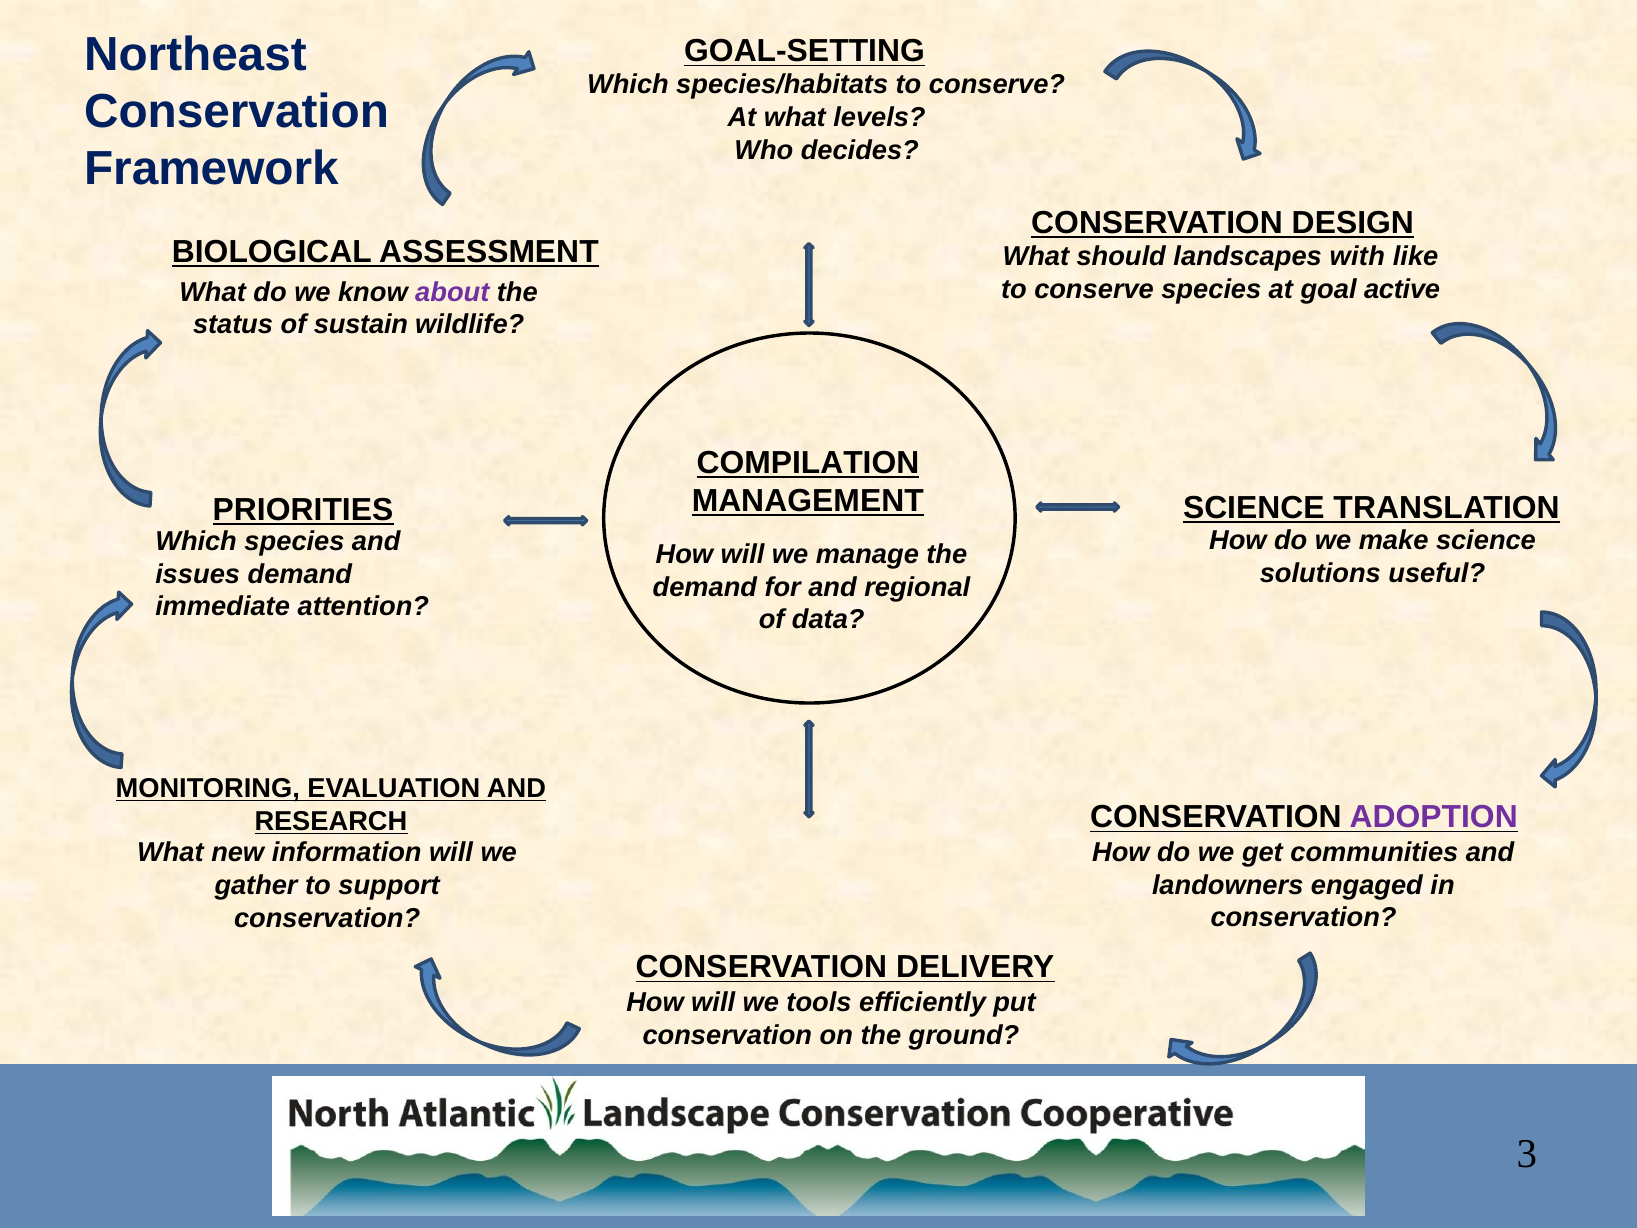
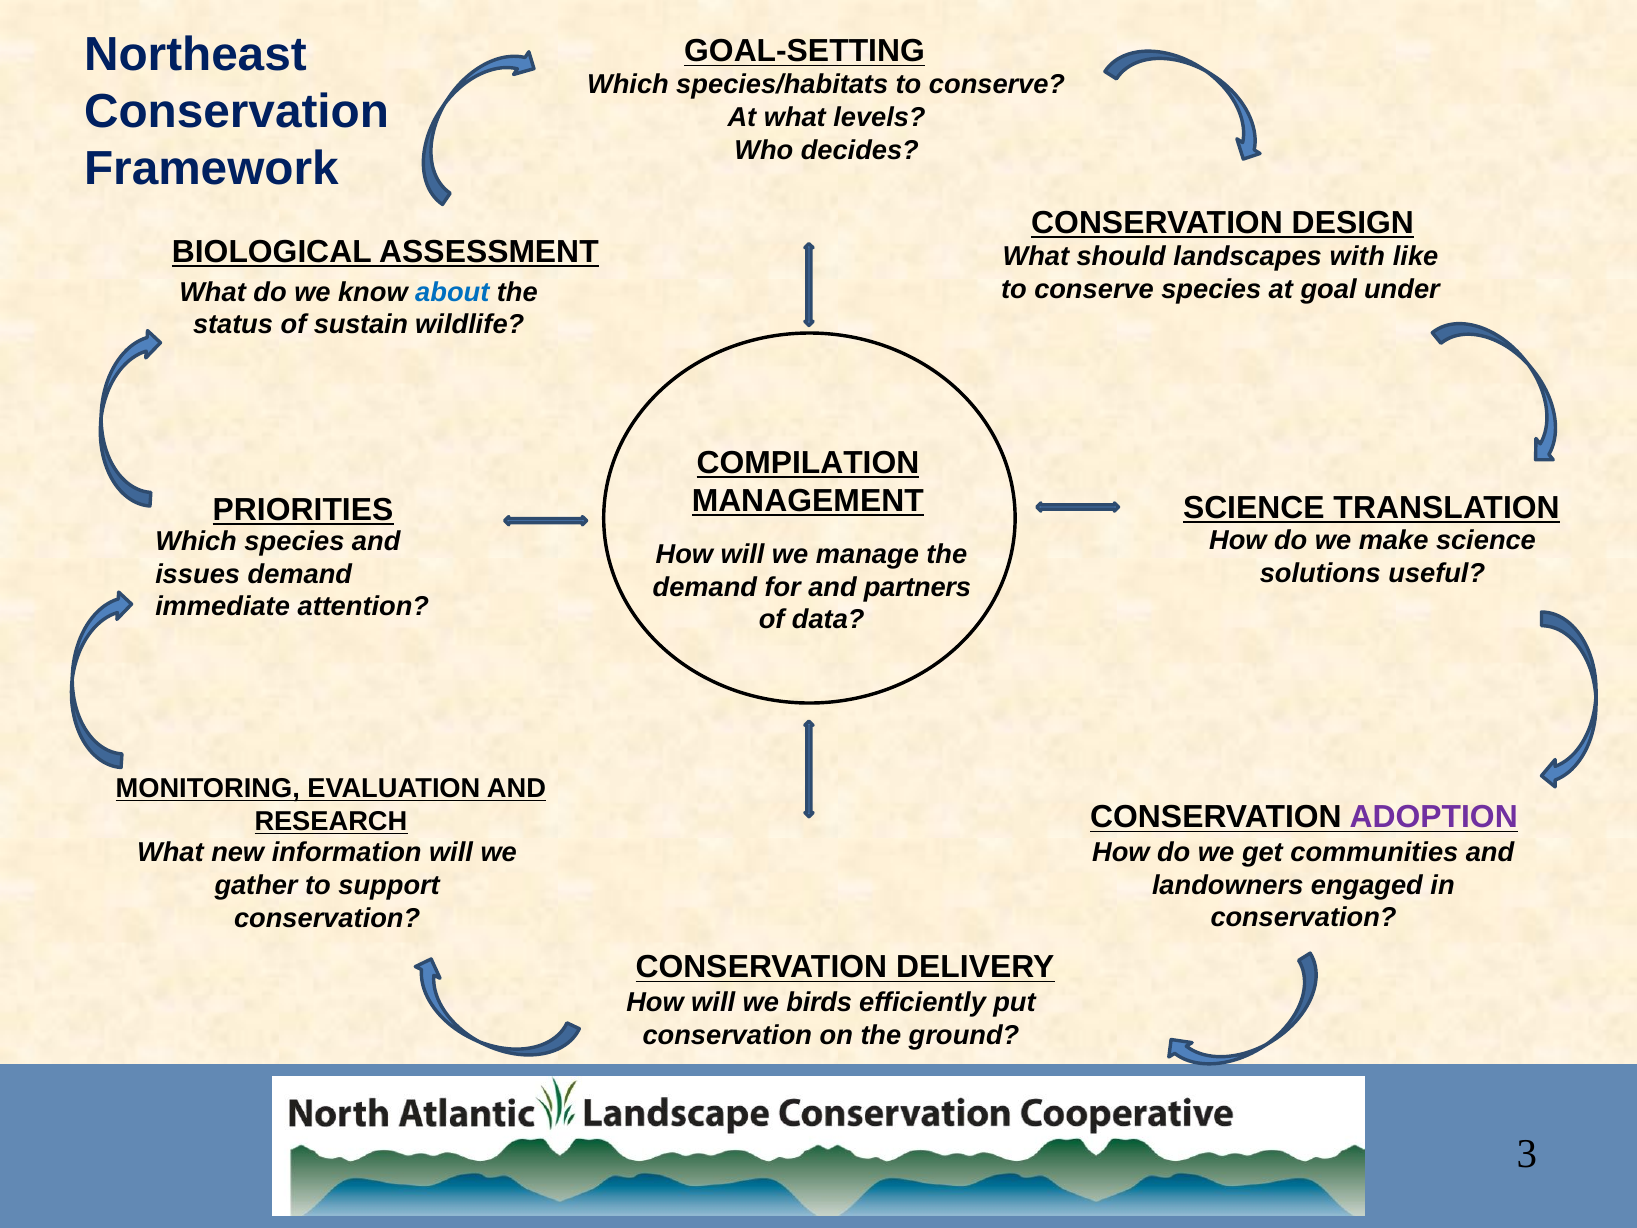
active: active -> under
about colour: purple -> blue
regional: regional -> partners
tools: tools -> birds
